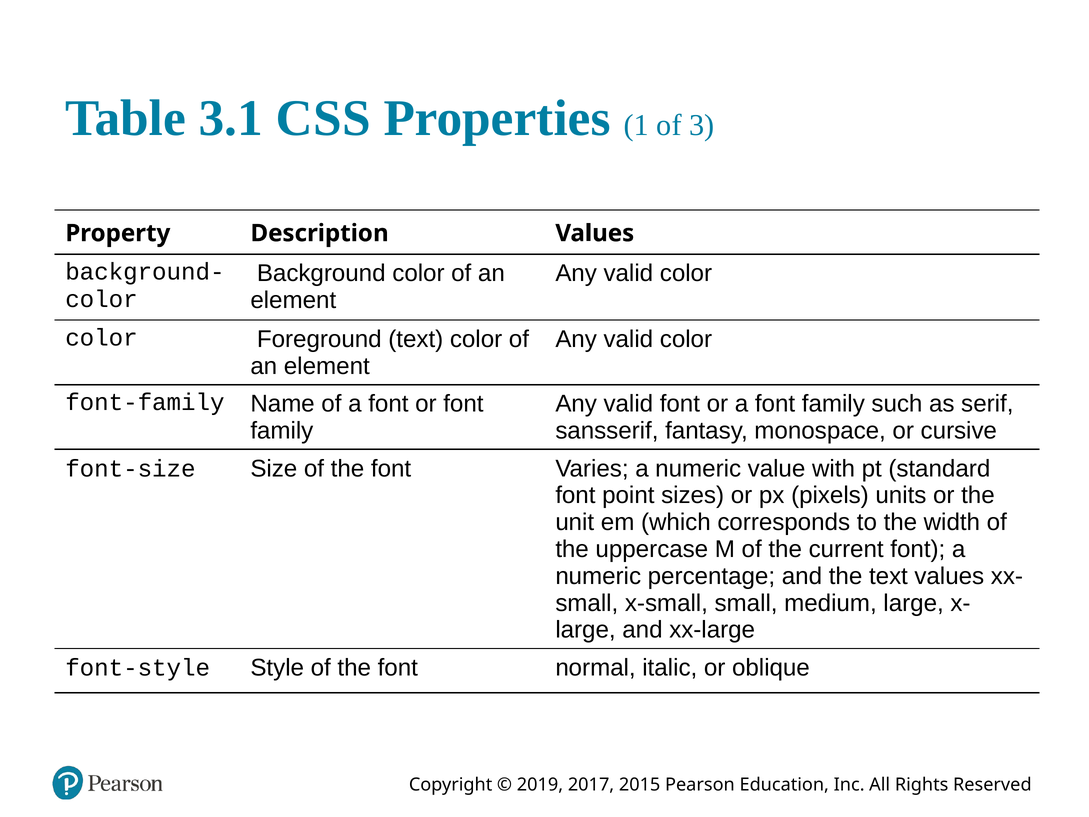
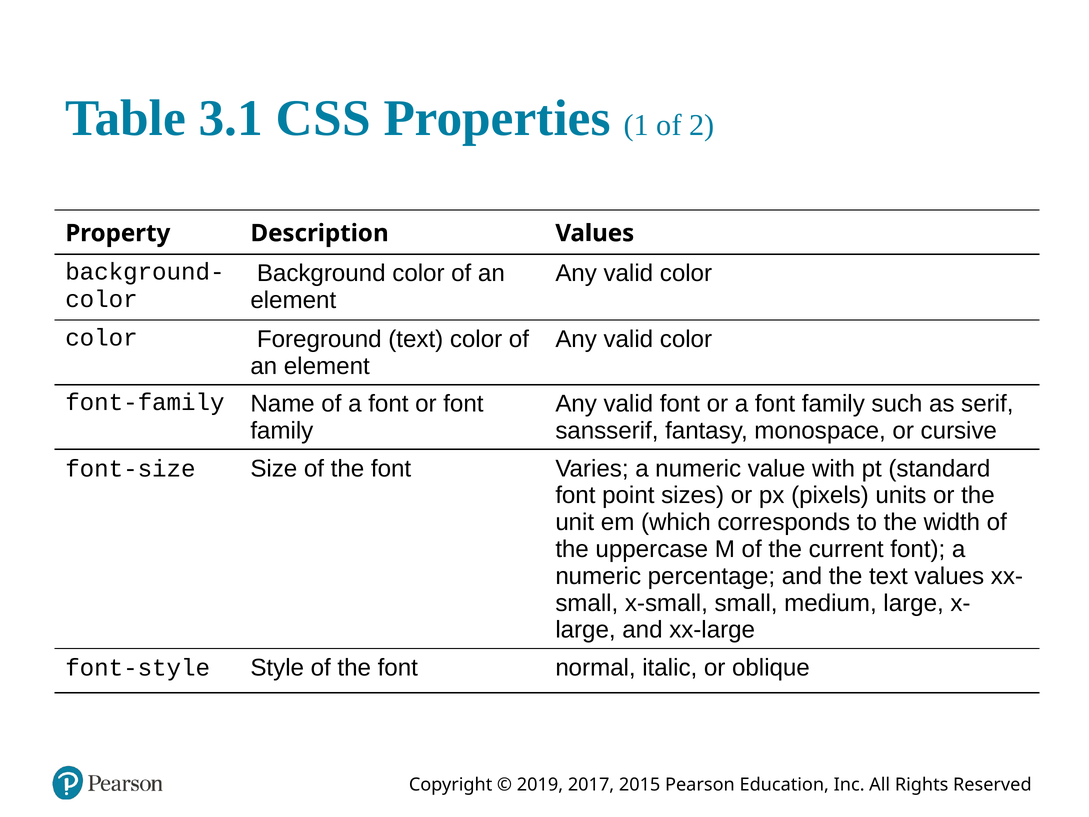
3: 3 -> 2
